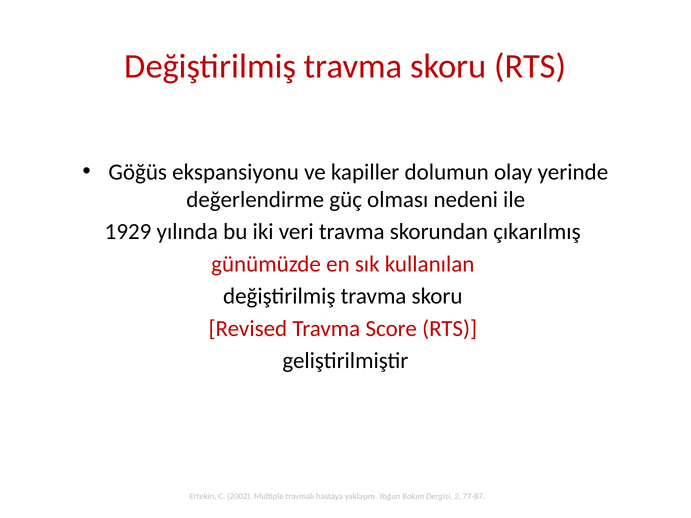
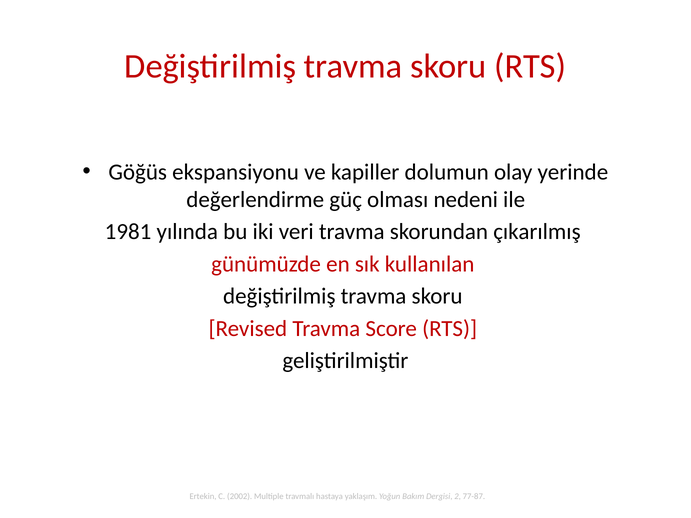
1929: 1929 -> 1981
